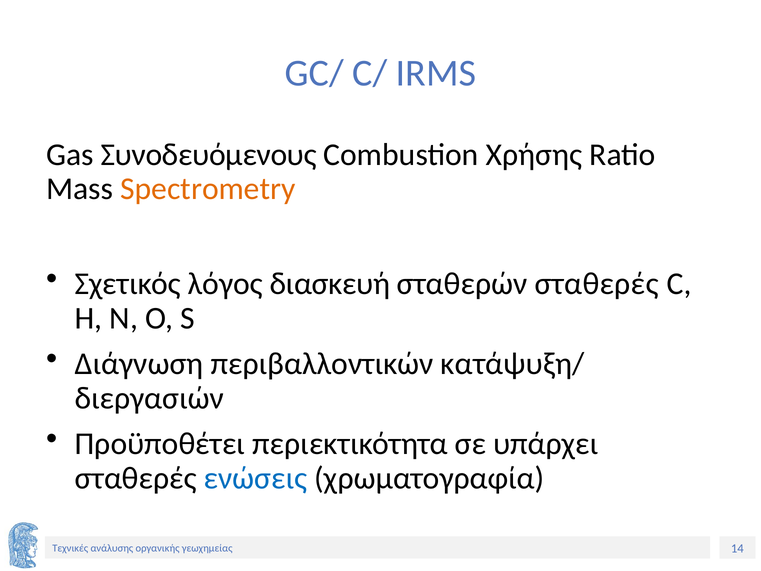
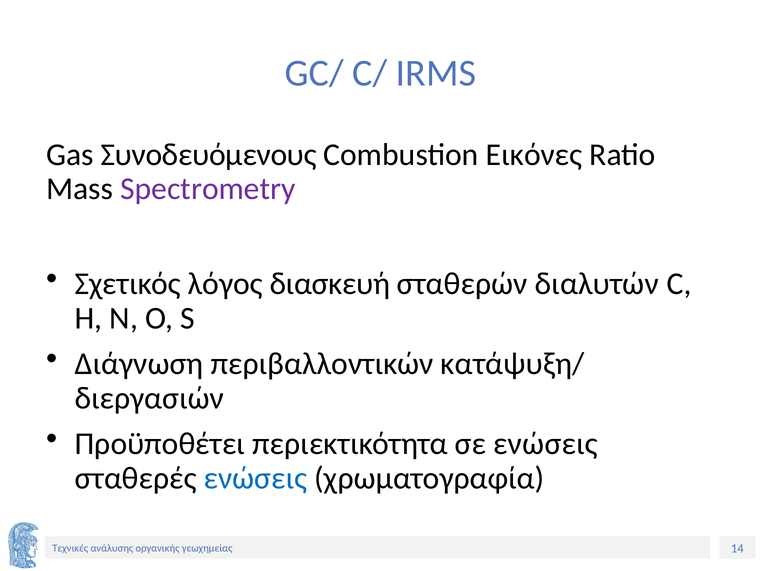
Χρήσης: Χρήσης -> Εικόνες
Spectrometry colour: orange -> purple
σταθερών σταθερές: σταθερές -> διαλυτών
σε υπάρχει: υπάρχει -> ενώσεις
